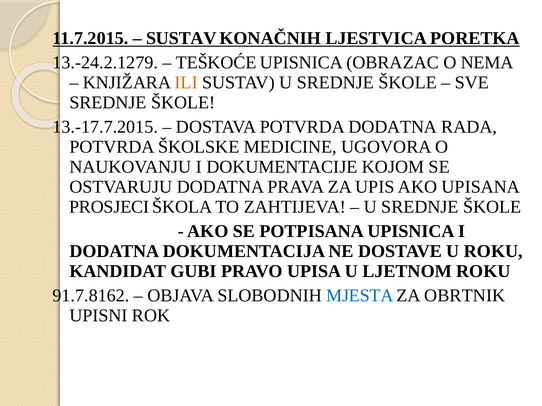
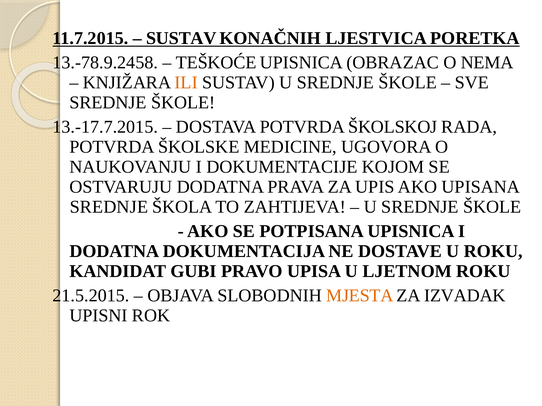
13.-24.2.1279: 13.-24.2.1279 -> 13.-78.9.2458
POTVRDA DODATNA: DODATNA -> ŠKOLSKOJ
PROSJECI at (109, 207): PROSJECI -> SREDNJE
91.7.8162: 91.7.8162 -> 21.5.2015
MJESTA colour: blue -> orange
OBRTNIK: OBRTNIK -> IZVADAK
